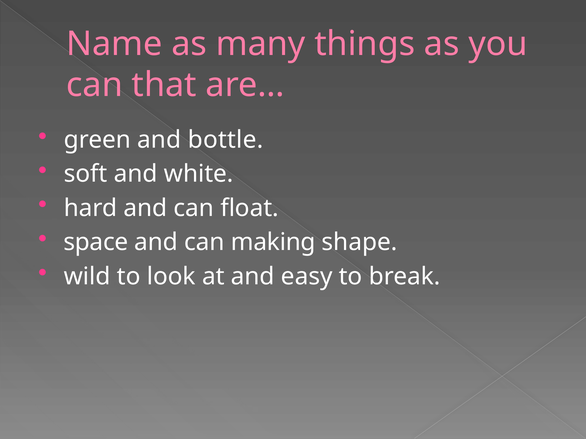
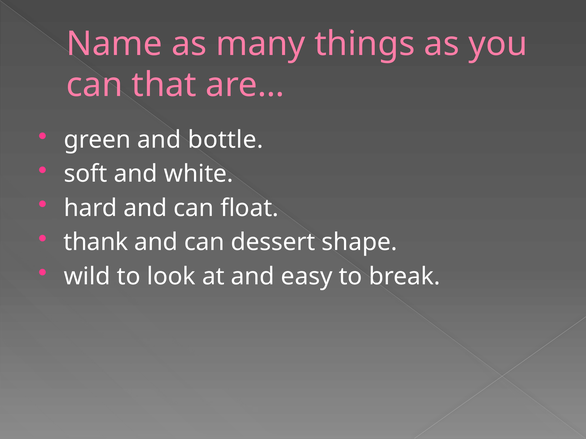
space: space -> thank
making: making -> dessert
